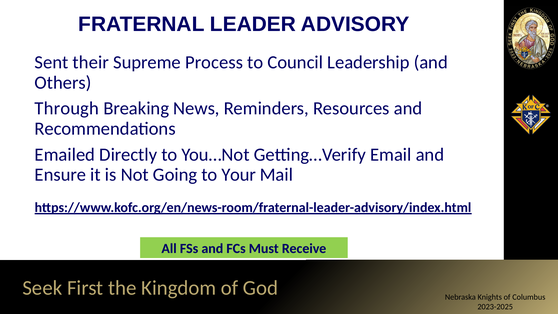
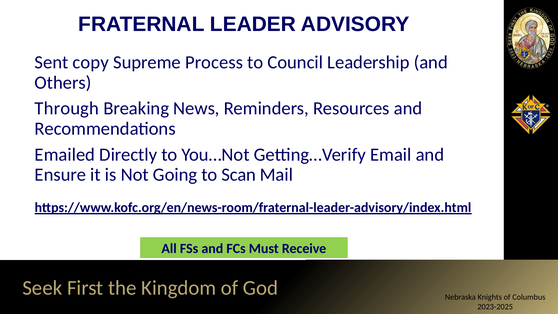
their: their -> copy
Your: Your -> Scan
